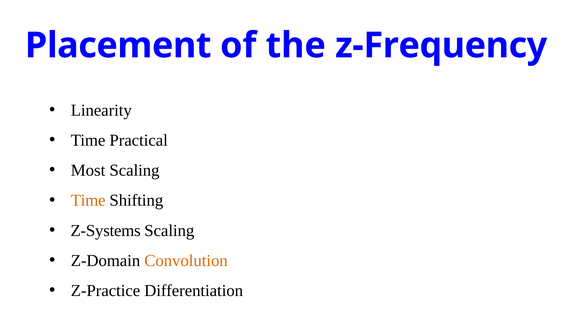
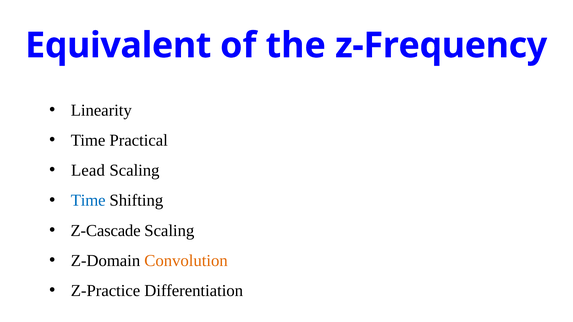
Placement: Placement -> Equivalent
Most: Most -> Lead
Time at (88, 201) colour: orange -> blue
Z-Systems: Z-Systems -> Z-Cascade
